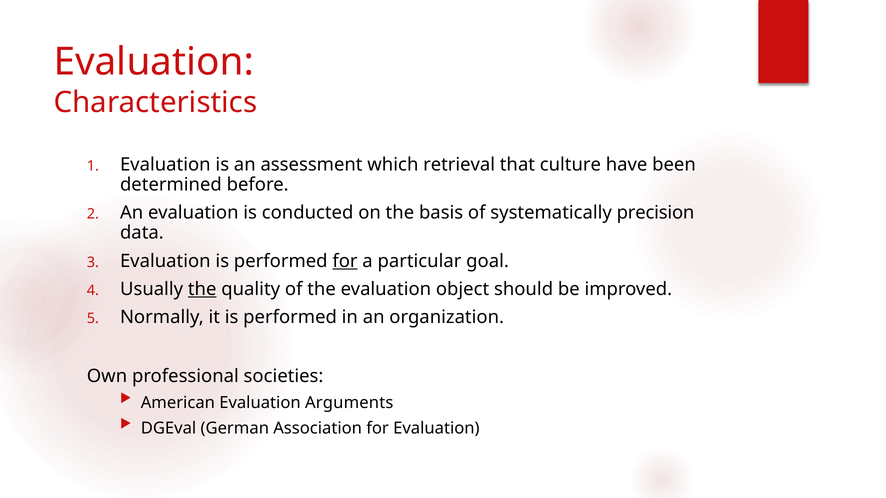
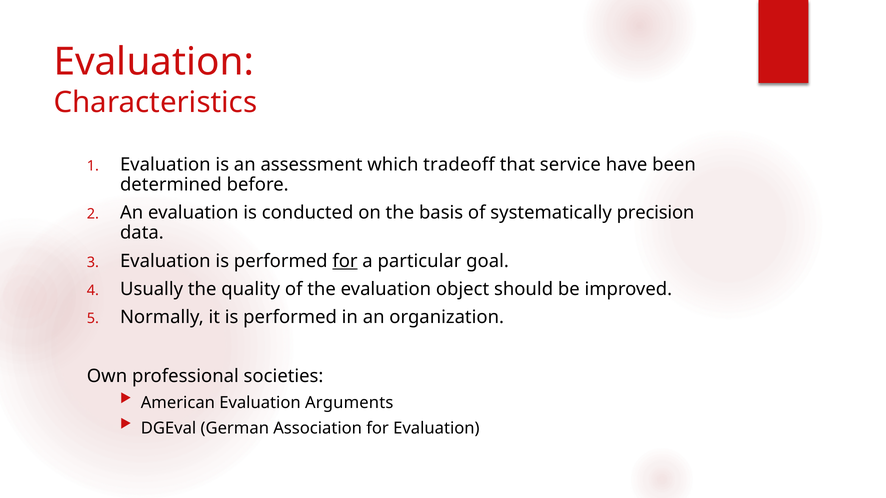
retrieval: retrieval -> tradeoff
culture: culture -> service
the at (202, 289) underline: present -> none
